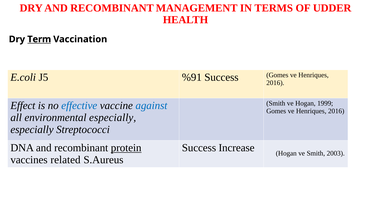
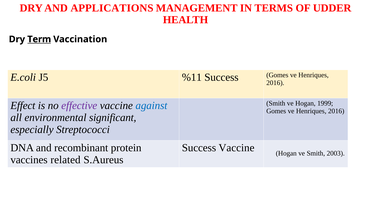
DRY AND RECOMBINANT: RECOMBINANT -> APPLICATIONS
%91: %91 -> %11
effective colour: blue -> purple
environmental especially: especially -> significant
protein underline: present -> none
Success Increase: Increase -> Vaccine
